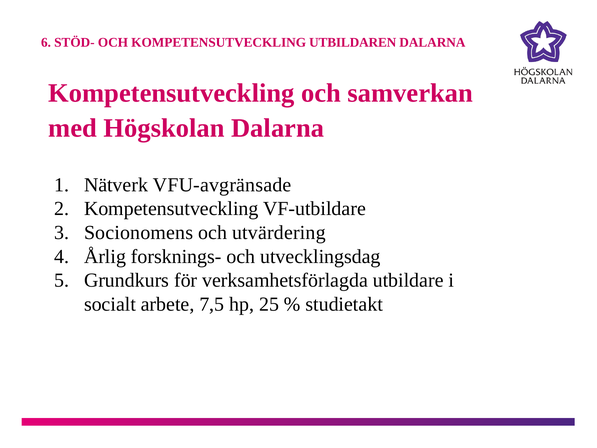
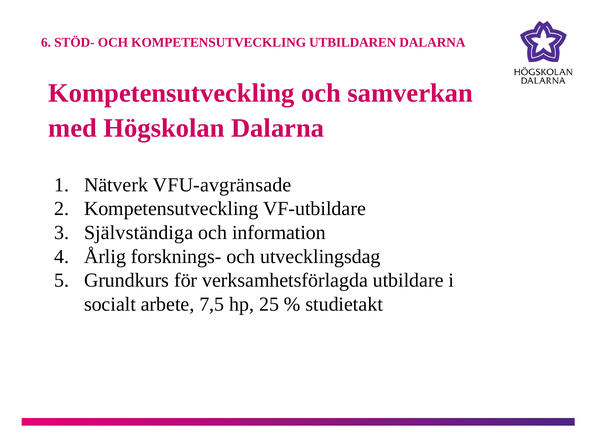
Socionomens: Socionomens -> Självständiga
utvärdering: utvärdering -> information
